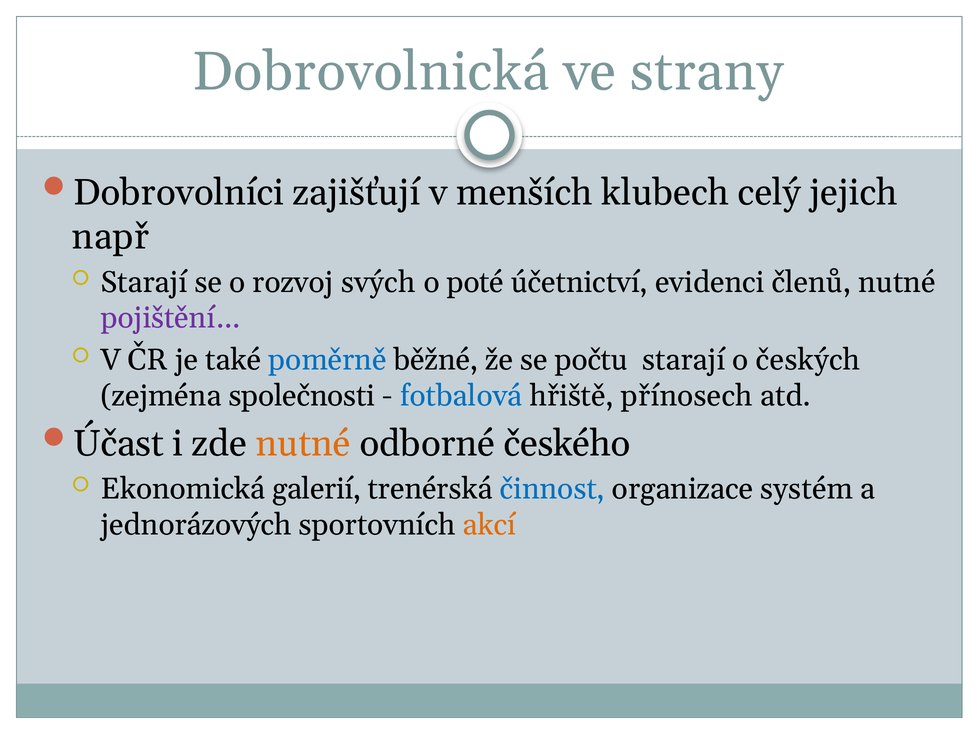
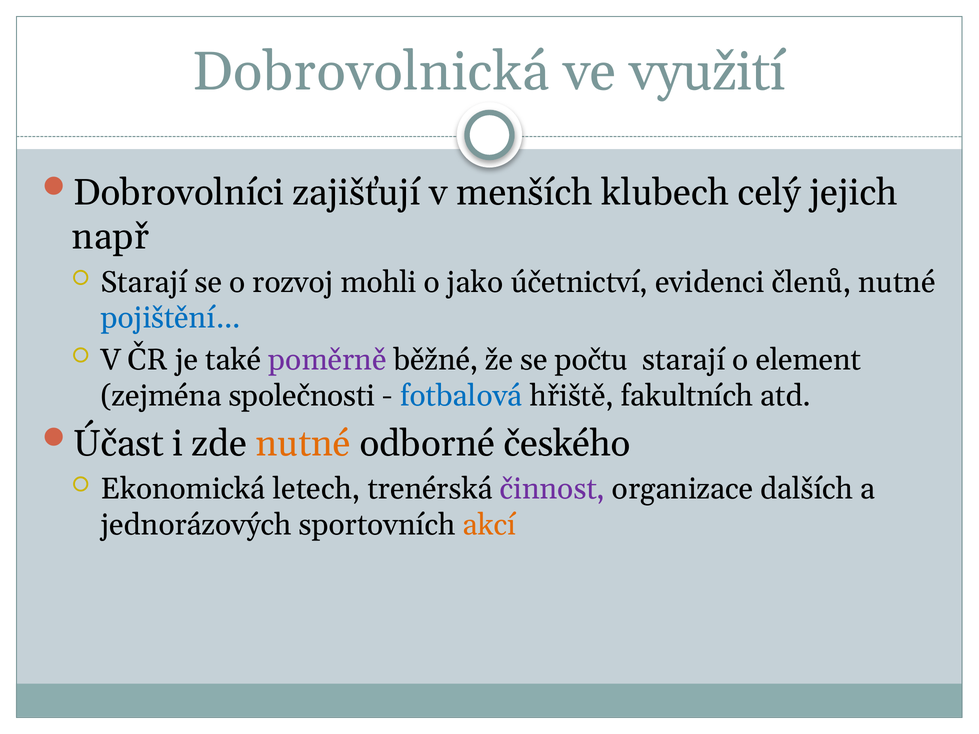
strany: strany -> využití
svých: svých -> mohli
poté: poté -> jako
pojištění… colour: purple -> blue
poměrně colour: blue -> purple
českých: českých -> element
přínosech: přínosech -> fakultních
galerií: galerií -> letech
činnost colour: blue -> purple
systém: systém -> dalších
